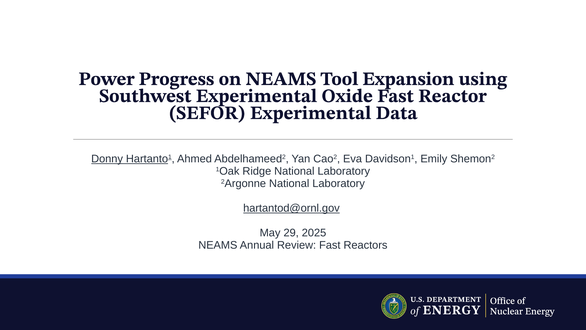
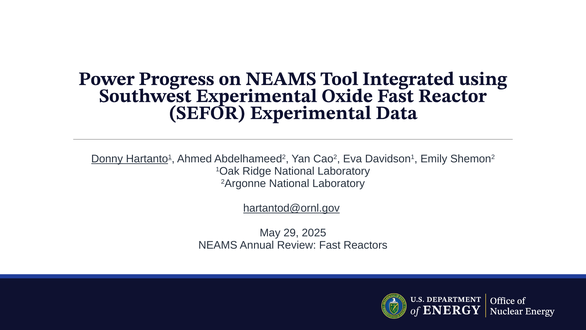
Expansion: Expansion -> Integrated
